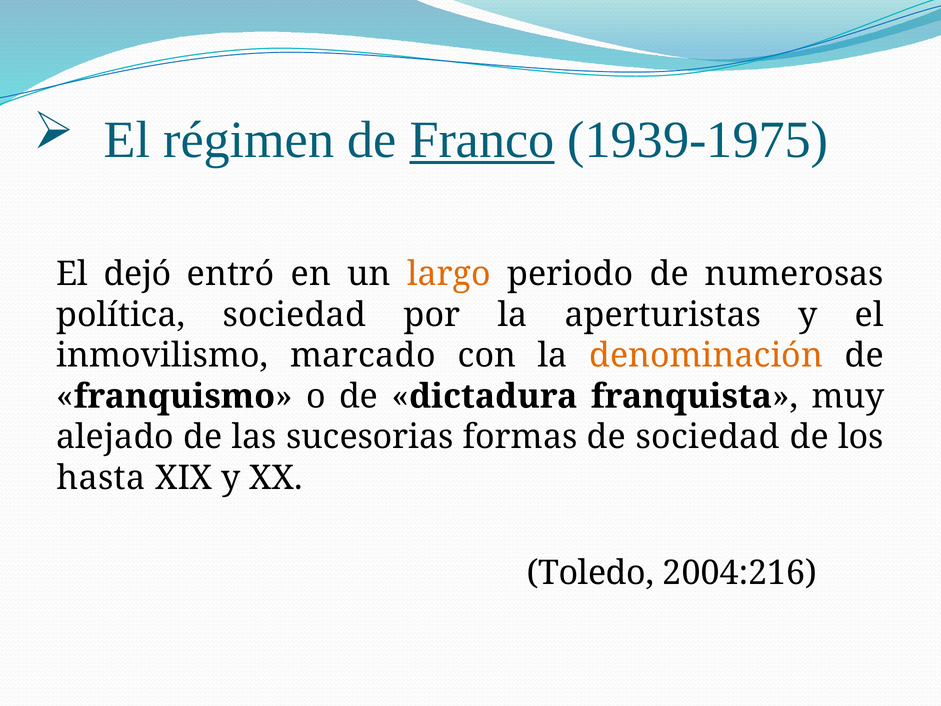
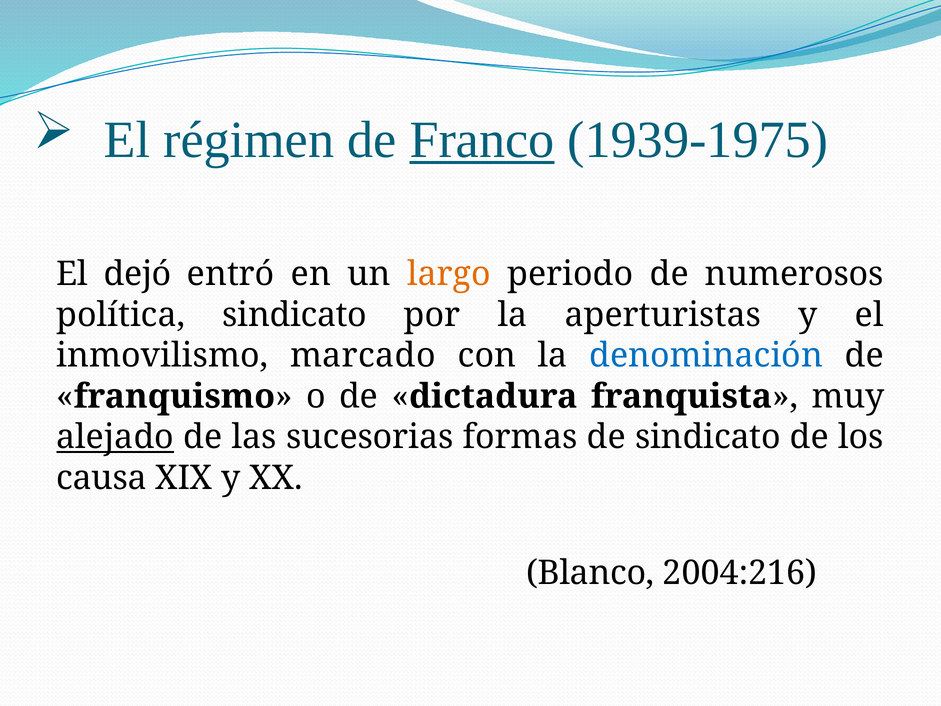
numerosas: numerosas -> numerosos
política sociedad: sociedad -> sindicato
denominación colour: orange -> blue
alejado underline: none -> present
de sociedad: sociedad -> sindicato
hasta: hasta -> causa
Toledo: Toledo -> Blanco
